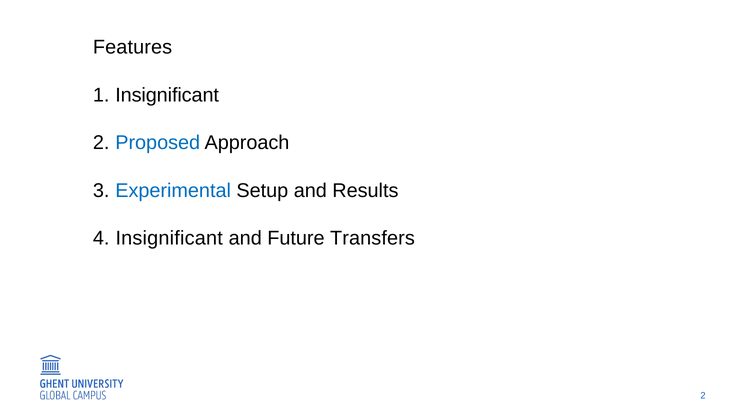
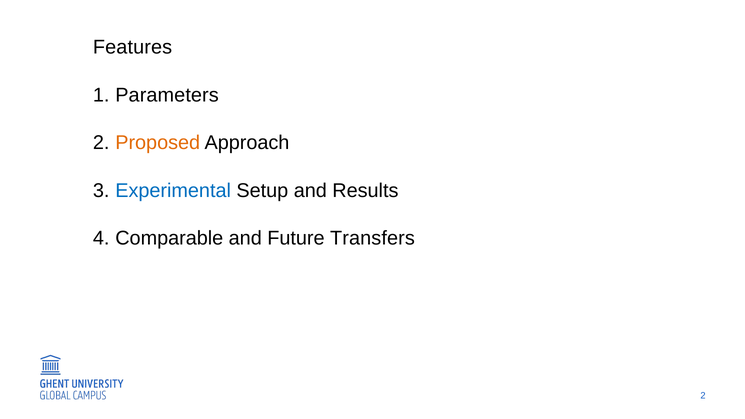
Insignificant at (167, 95): Insignificant -> Parameters
Proposed colour: blue -> orange
Insignificant at (169, 238): Insignificant -> Comparable
